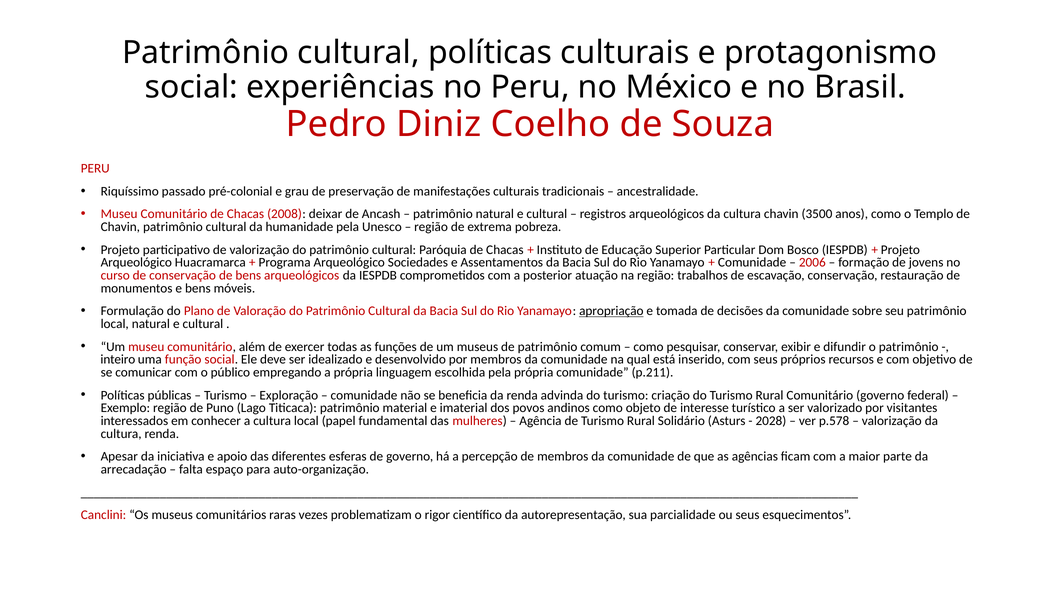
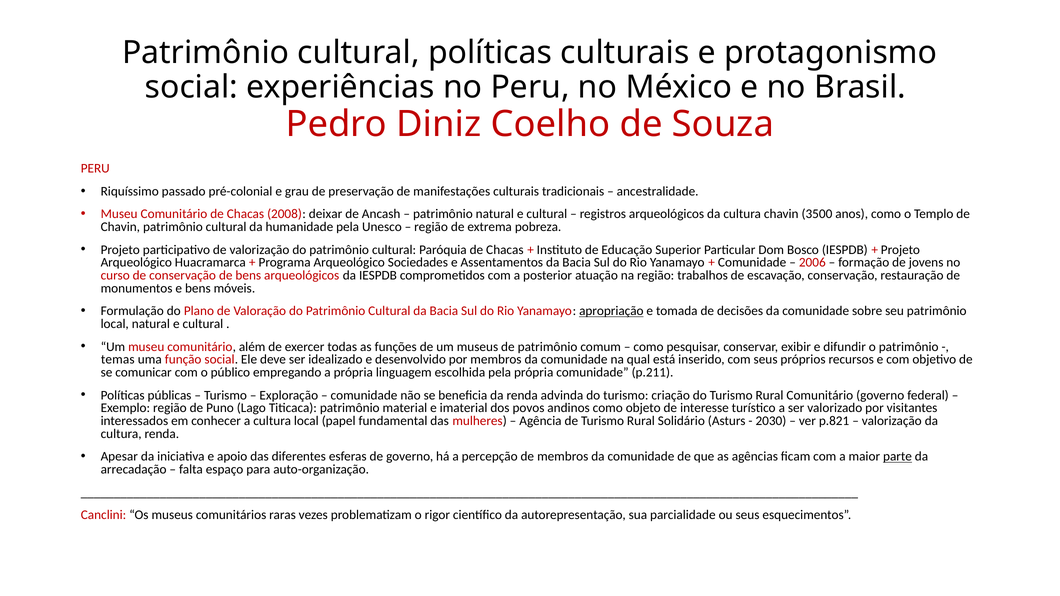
inteiro: inteiro -> temas
2028: 2028 -> 2030
p.578: p.578 -> p.821
parte underline: none -> present
